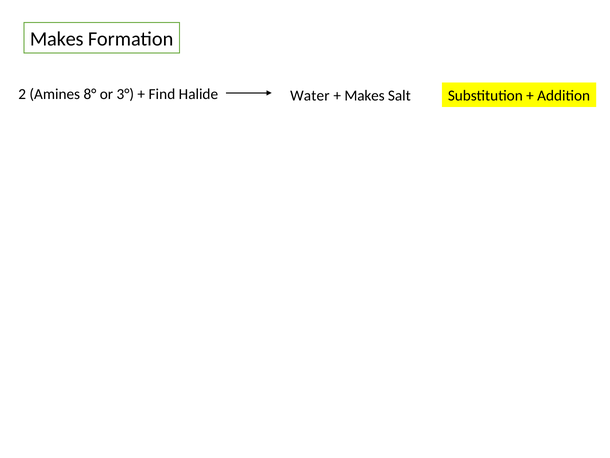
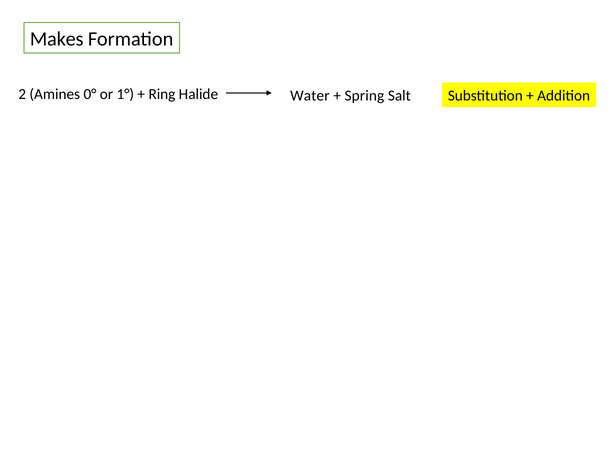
8°: 8° -> 0°
3°: 3° -> 1°
Find: Find -> Ring
Makes at (365, 96): Makes -> Spring
